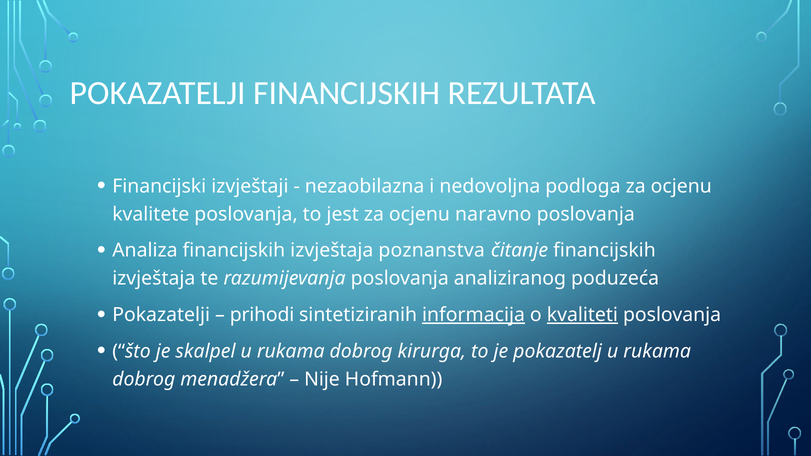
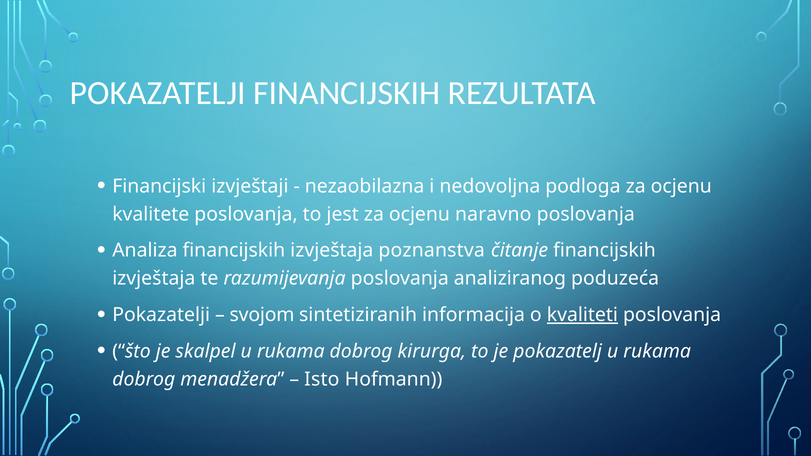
prihodi: prihodi -> svojom
informacija underline: present -> none
Nije: Nije -> Isto
